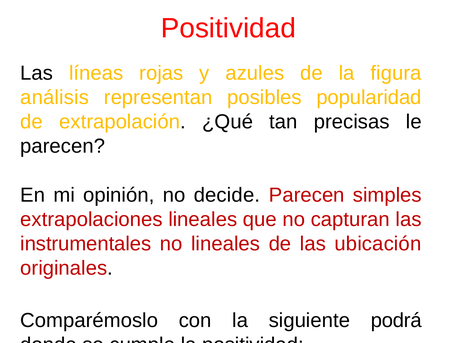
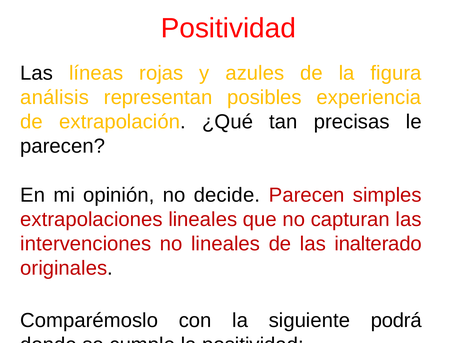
popularidad: popularidad -> experiencia
instrumentales: instrumentales -> intervenciones
ubicación: ubicación -> inalterado
